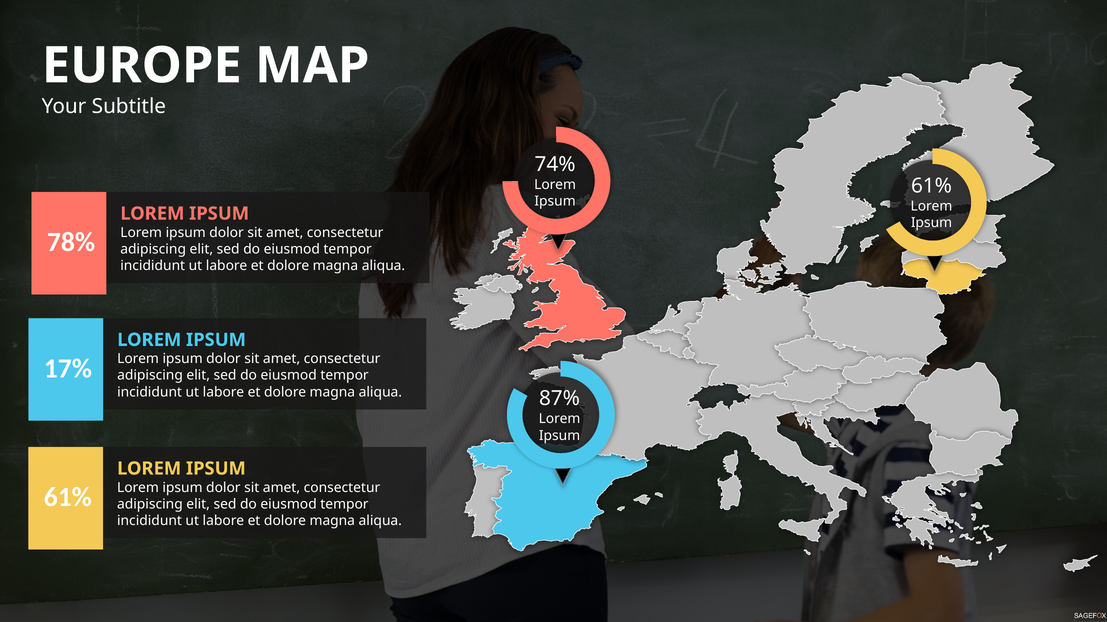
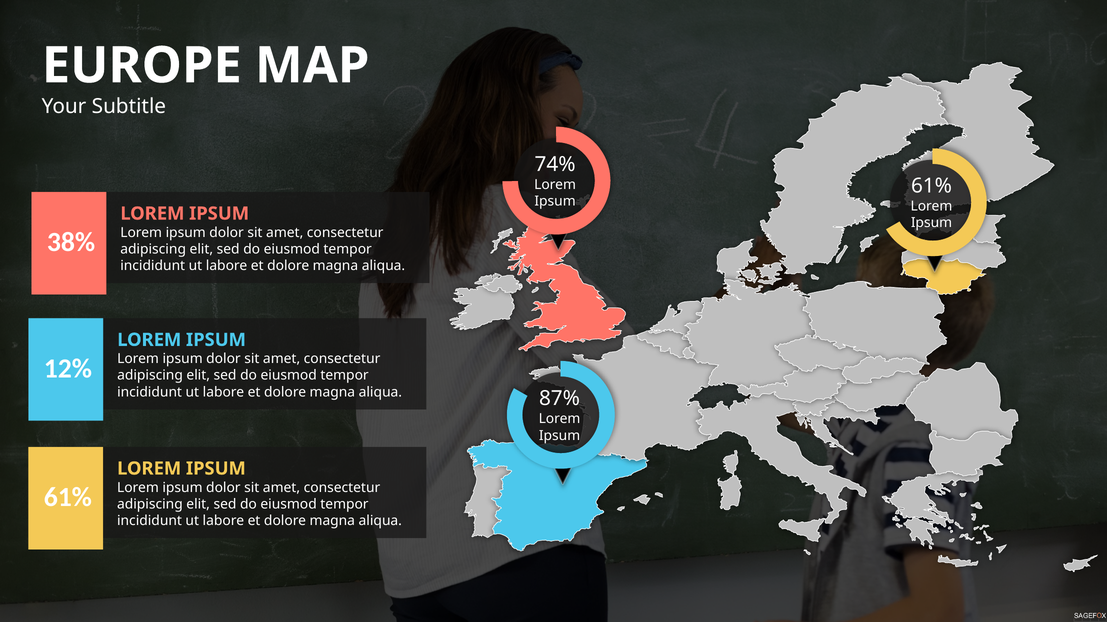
78%: 78% -> 38%
17%: 17% -> 12%
